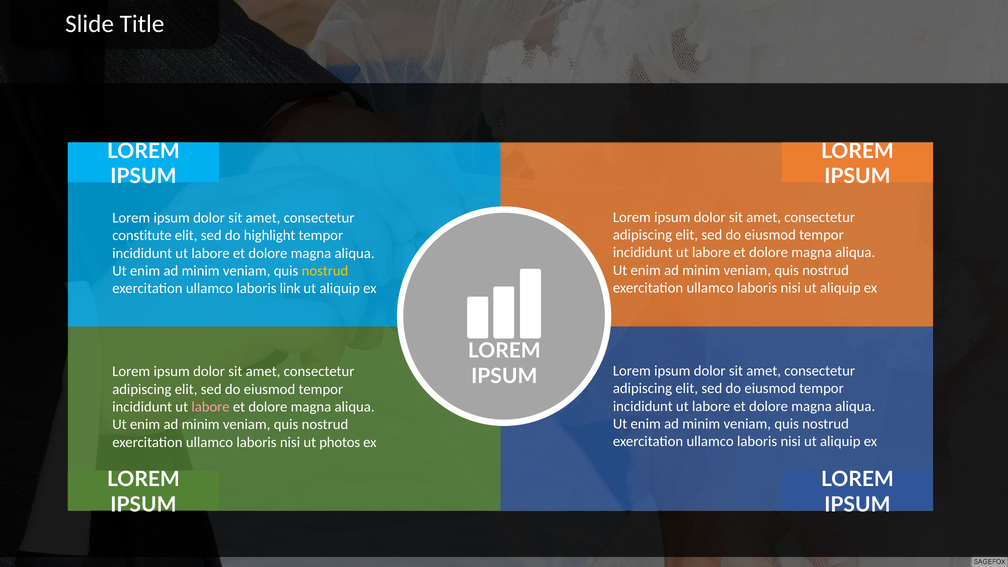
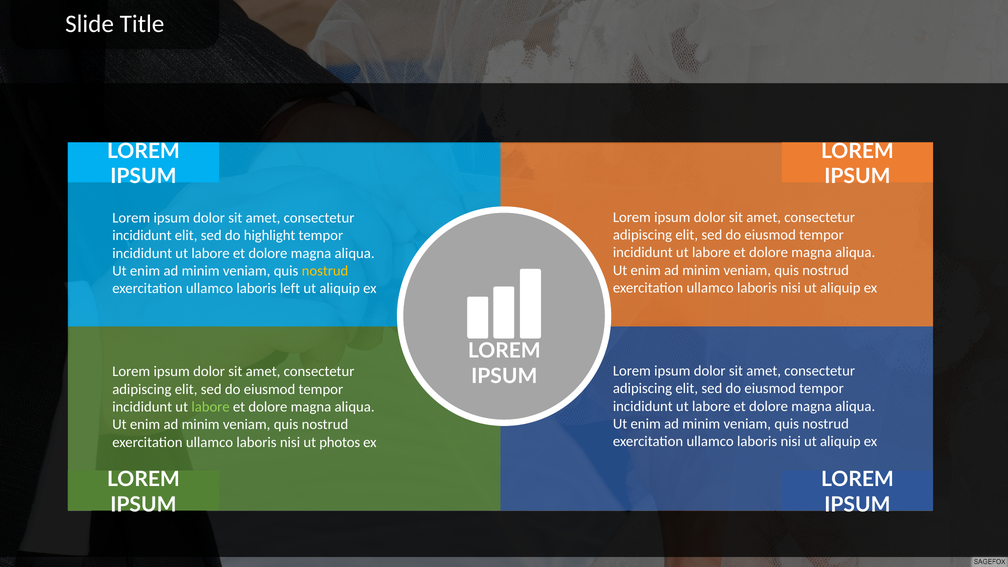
constitute at (142, 236): constitute -> incididunt
link: link -> left
labore at (211, 407) colour: pink -> light green
